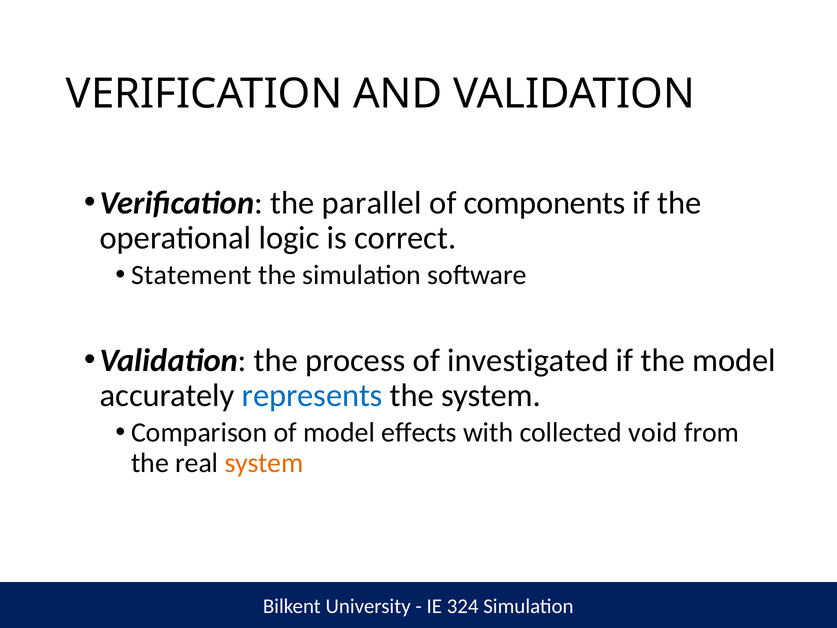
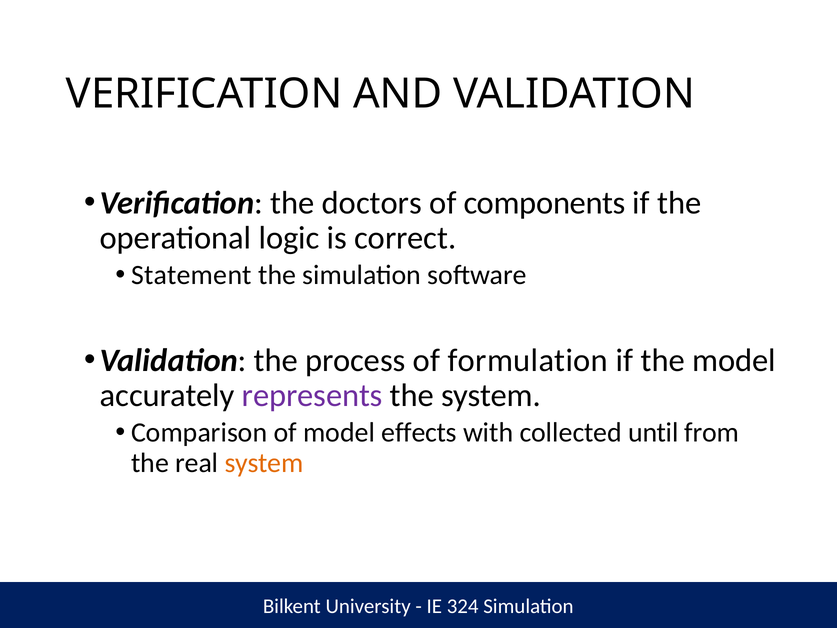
parallel: parallel -> doctors
investigated: investigated -> formulation
represents colour: blue -> purple
void: void -> until
